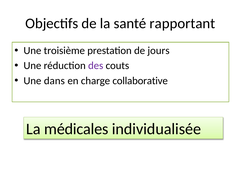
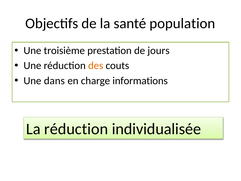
rapportant: rapportant -> population
des colour: purple -> orange
collaborative: collaborative -> informations
La médicales: médicales -> réduction
